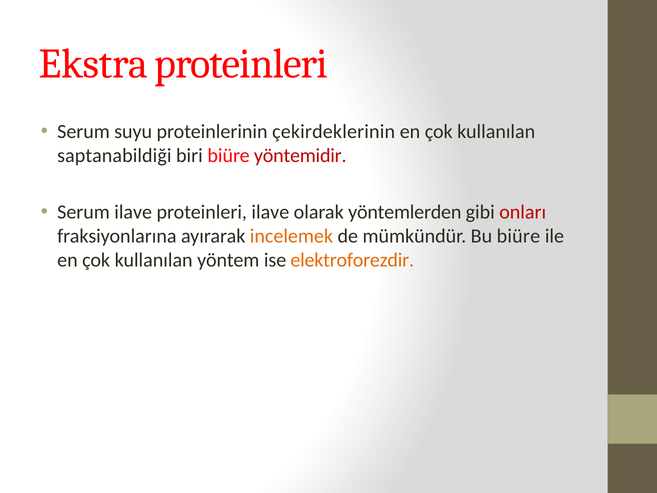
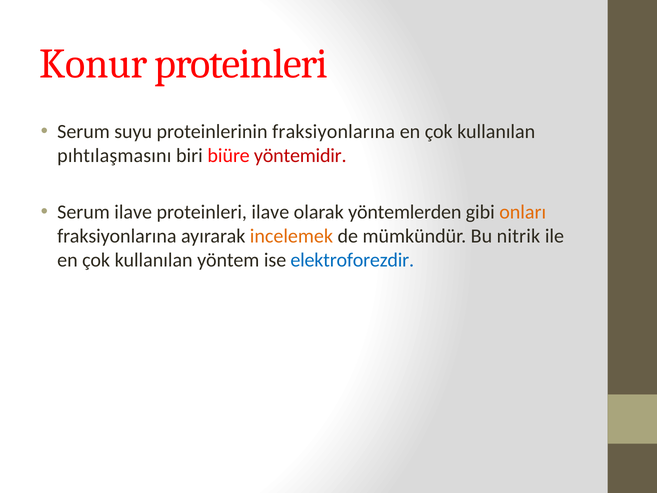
Ekstra: Ekstra -> Konur
proteinlerinin çekirdeklerinin: çekirdeklerinin -> fraksiyonlarına
saptanabildiği: saptanabildiği -> pıhtılaşmasını
onları colour: red -> orange
Bu biüre: biüre -> nitrik
elektroforezdir colour: orange -> blue
